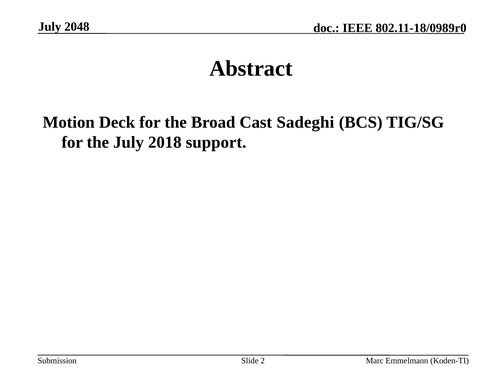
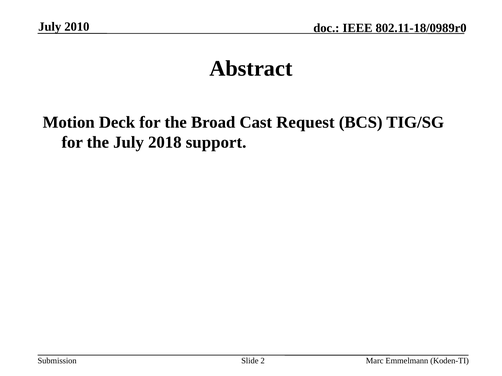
2048: 2048 -> 2010
Sadeghi: Sadeghi -> Request
